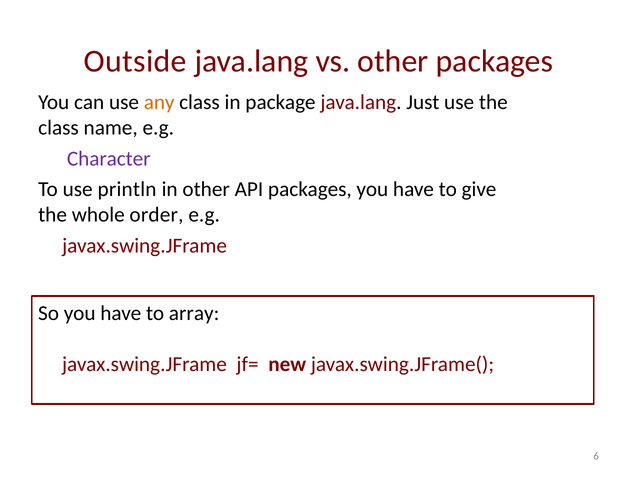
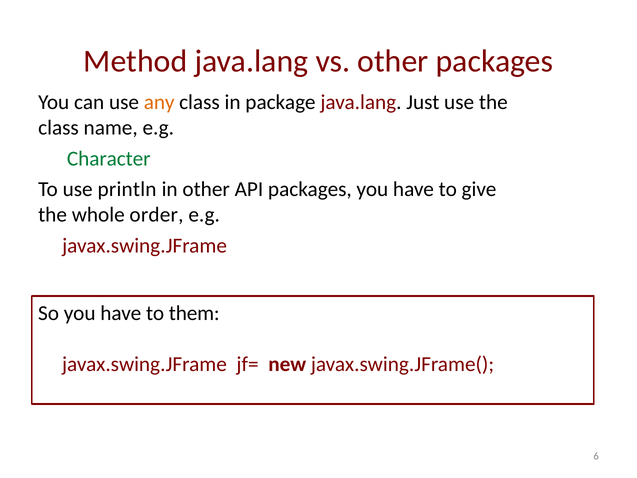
Outside: Outside -> Method
Character colour: purple -> green
array: array -> them
